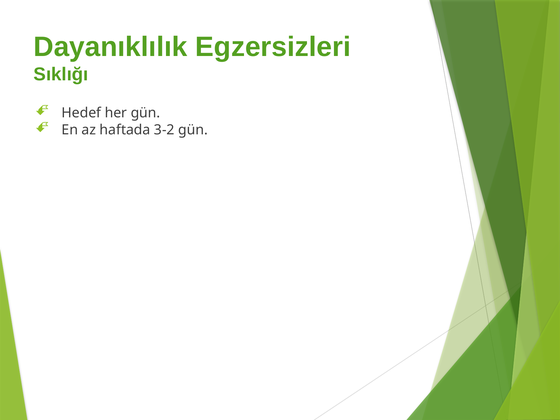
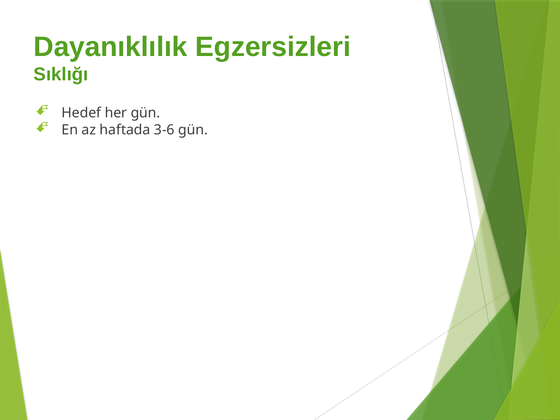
3-2: 3-2 -> 3-6
